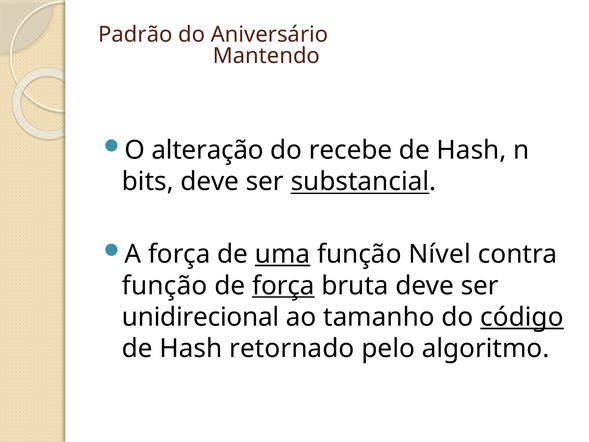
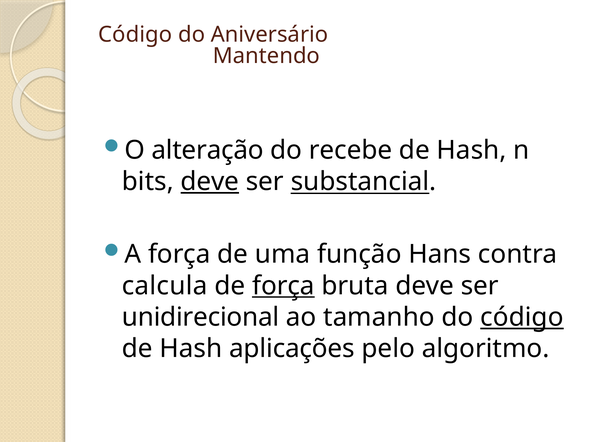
Padrão at (135, 34): Padrão -> Código
deve at (210, 181) underline: none -> present
uma underline: present -> none
Nível: Nível -> Hans
função at (165, 286): função -> calcula
retornado: retornado -> aplicações
